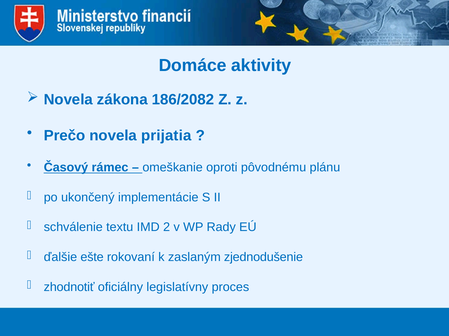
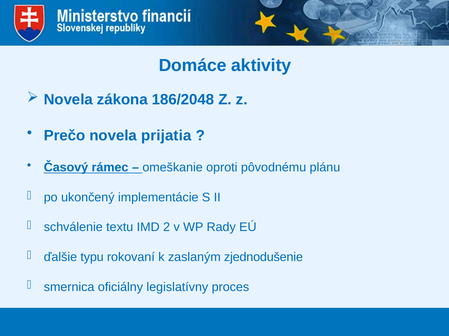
186/2082: 186/2082 -> 186/2048
ešte: ešte -> typu
zhodnotiť: zhodnotiť -> smernica
